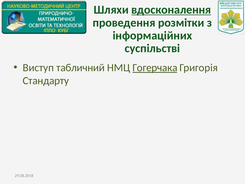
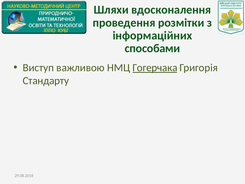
вдосконалення underline: present -> none
суспільстві: суспільстві -> способами
табличний: табличний -> важливою
